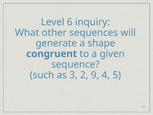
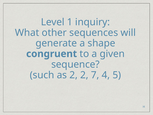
6: 6 -> 1
as 3: 3 -> 2
9: 9 -> 7
